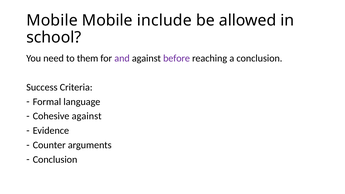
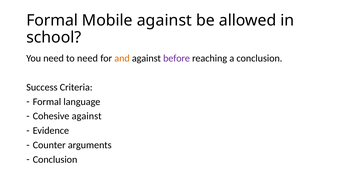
Mobile at (52, 20): Mobile -> Formal
Mobile include: include -> against
to them: them -> need
and colour: purple -> orange
